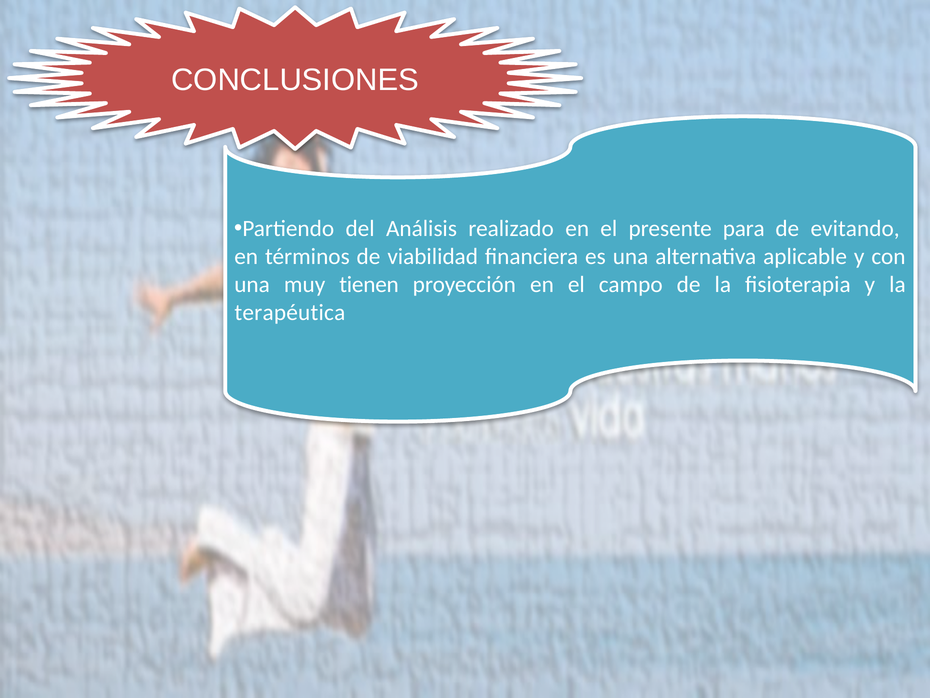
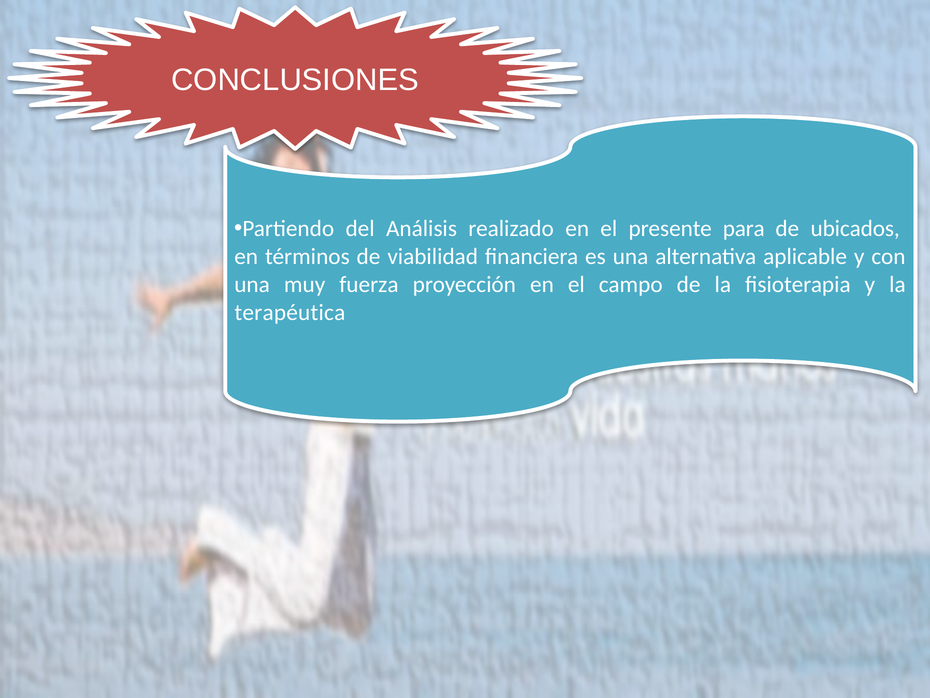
evitando: evitando -> ubicados
tienen: tienen -> fuerza
